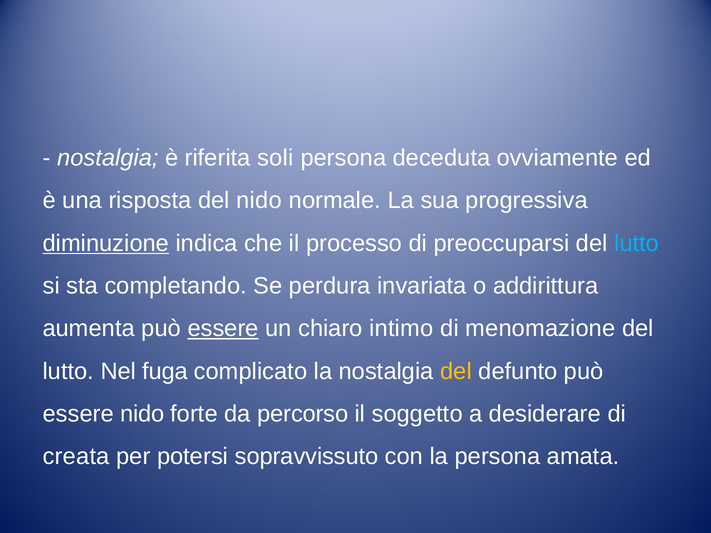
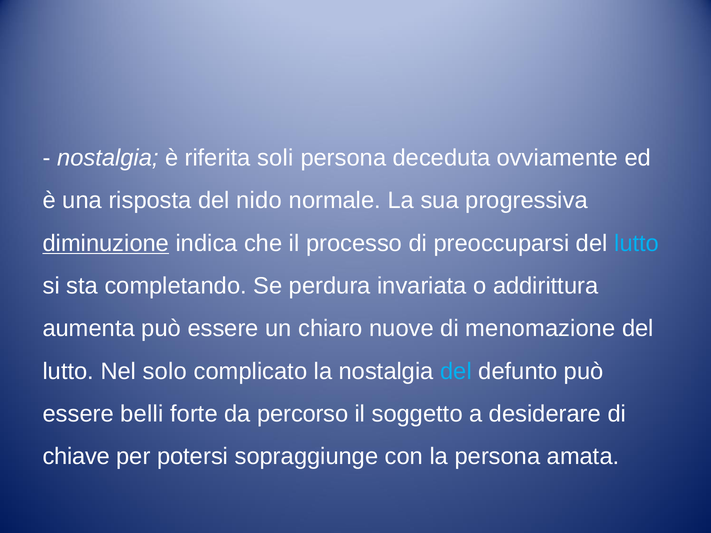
essere at (223, 329) underline: present -> none
intimo: intimo -> nuove
fuga: fuga -> solo
del at (456, 371) colour: yellow -> light blue
essere nido: nido -> belli
creata: creata -> chiave
sopravvissuto: sopravvissuto -> sopraggiunge
